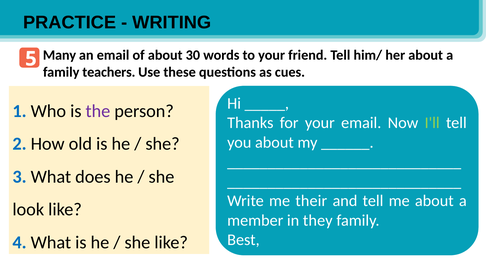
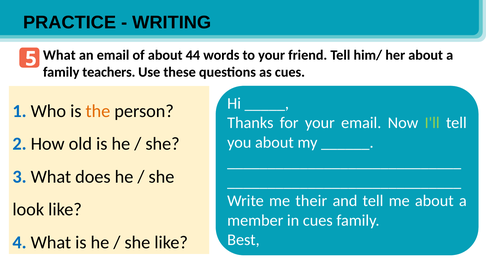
Many at (59, 55): Many -> What
30: 30 -> 44
the colour: purple -> orange
in they: they -> cues
